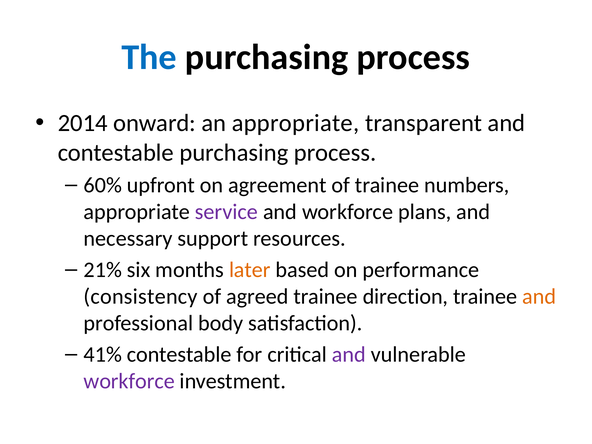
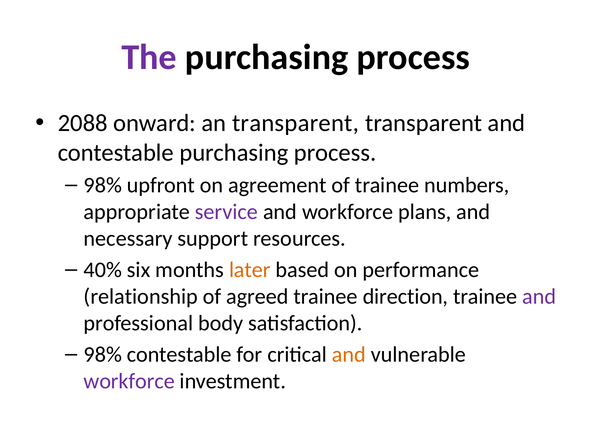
The colour: blue -> purple
2014: 2014 -> 2088
an appropriate: appropriate -> transparent
60% at (103, 185): 60% -> 98%
21%: 21% -> 40%
consistency: consistency -> relationship
and at (539, 297) colour: orange -> purple
41% at (103, 354): 41% -> 98%
and at (349, 354) colour: purple -> orange
